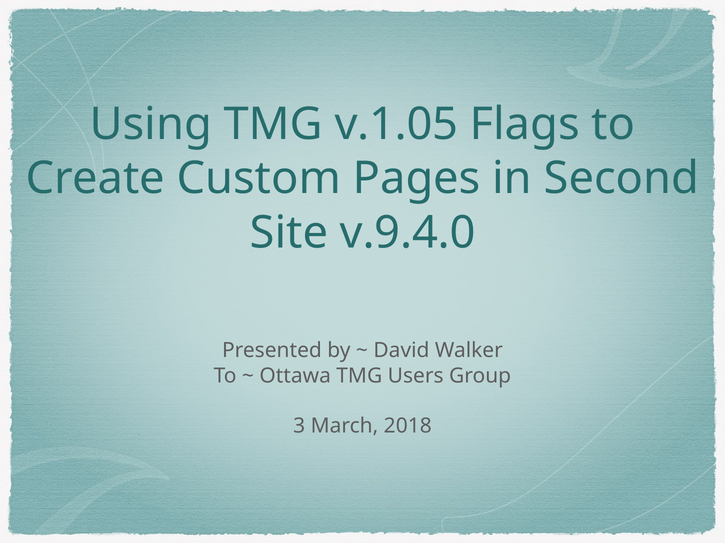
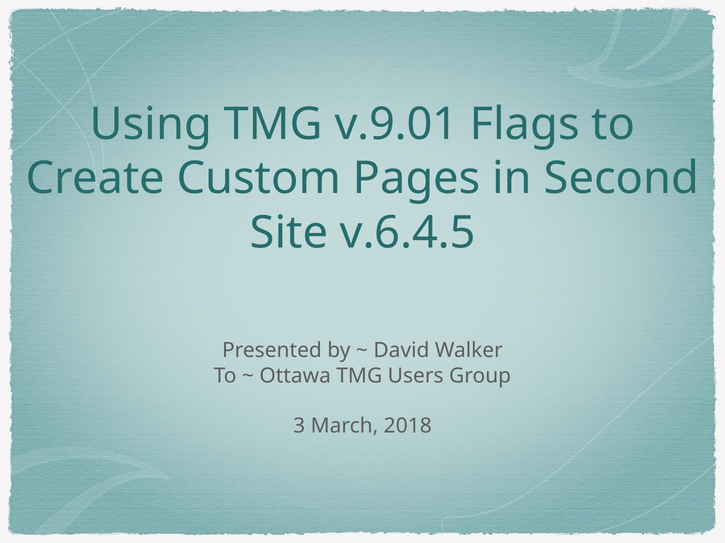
v.1.05: v.1.05 -> v.9.01
v.9.4.0: v.9.4.0 -> v.6.4.5
